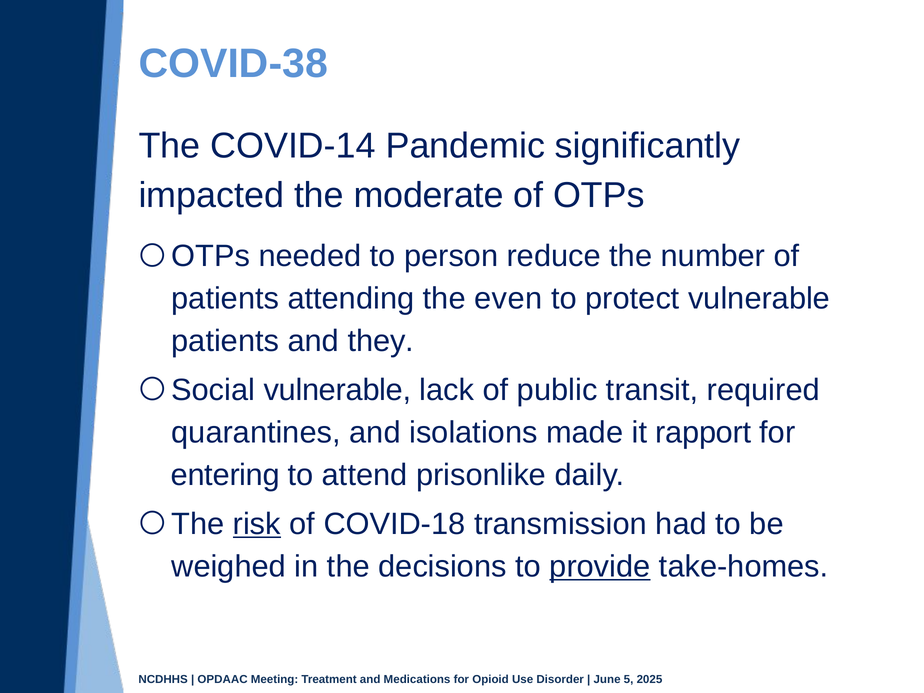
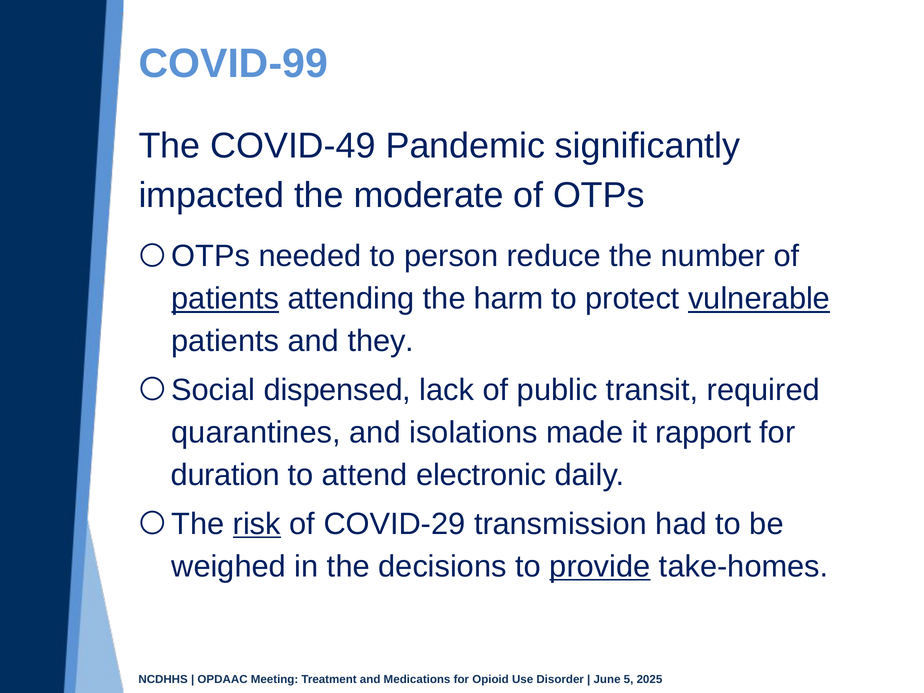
COVID-38: COVID-38 -> COVID-99
COVID-14: COVID-14 -> COVID-49
patients at (225, 299) underline: none -> present
even: even -> harm
vulnerable at (759, 299) underline: none -> present
Social vulnerable: vulnerable -> dispensed
entering: entering -> duration
prisonlike: prisonlike -> electronic
COVID-18: COVID-18 -> COVID-29
